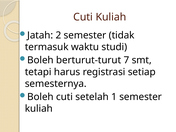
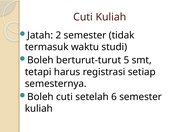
7: 7 -> 5
1: 1 -> 6
